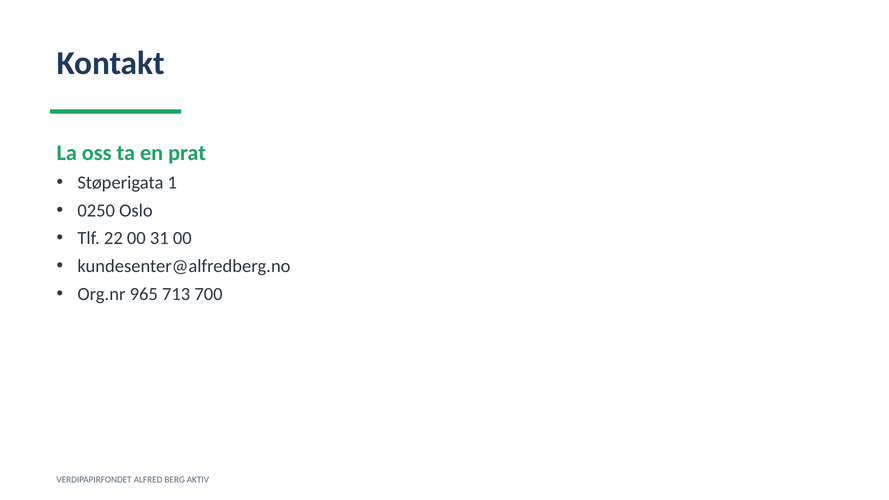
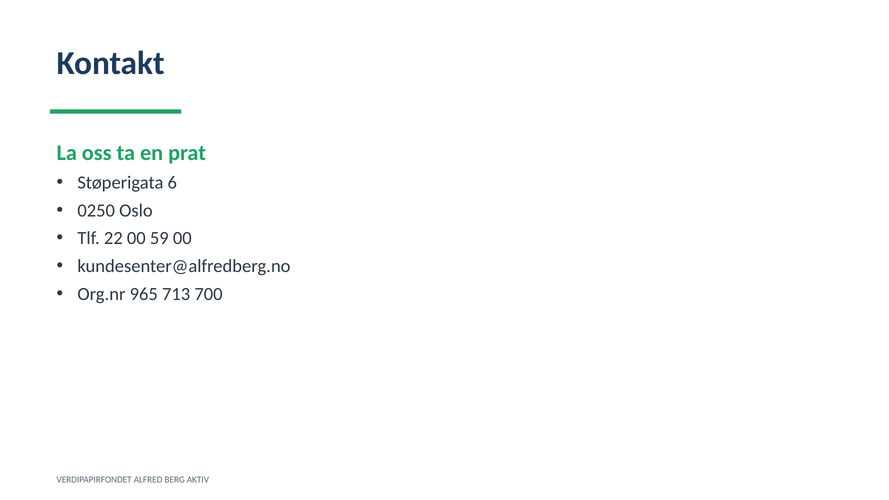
1: 1 -> 6
31: 31 -> 59
